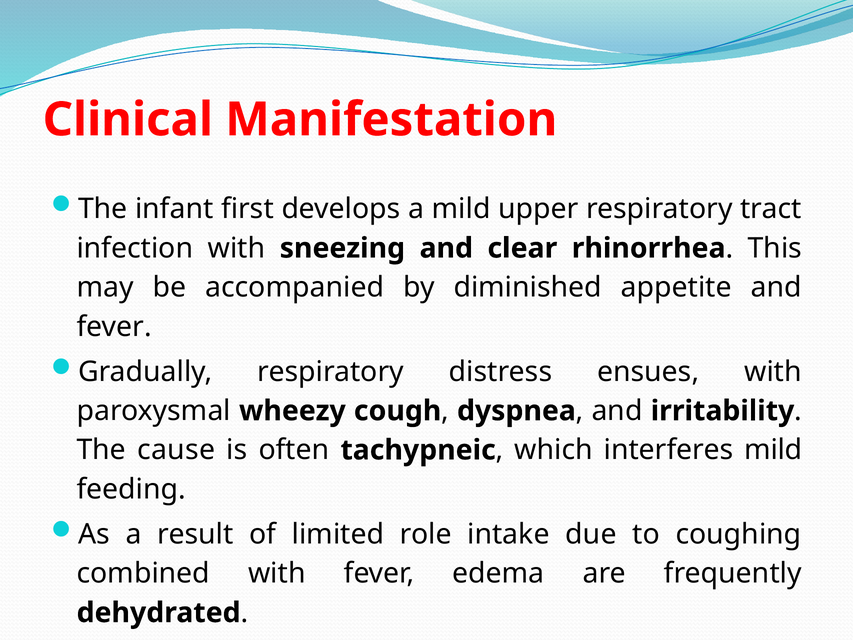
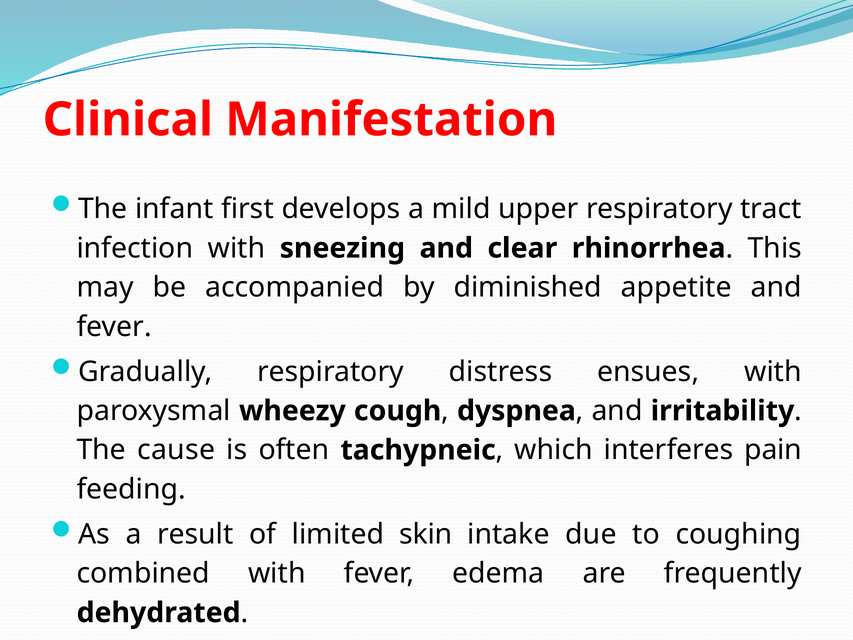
interferes mild: mild -> pain
role: role -> skin
